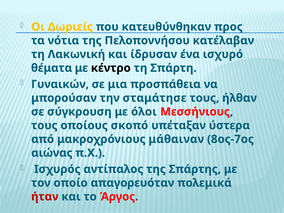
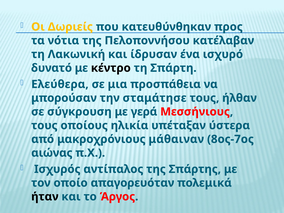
θέματα: θέματα -> δυνατό
Γυναικών: Γυναικών -> Ελεύθερα
όλοι: όλοι -> γερά
σκοπό: σκοπό -> ηλικία
ήταν colour: red -> black
